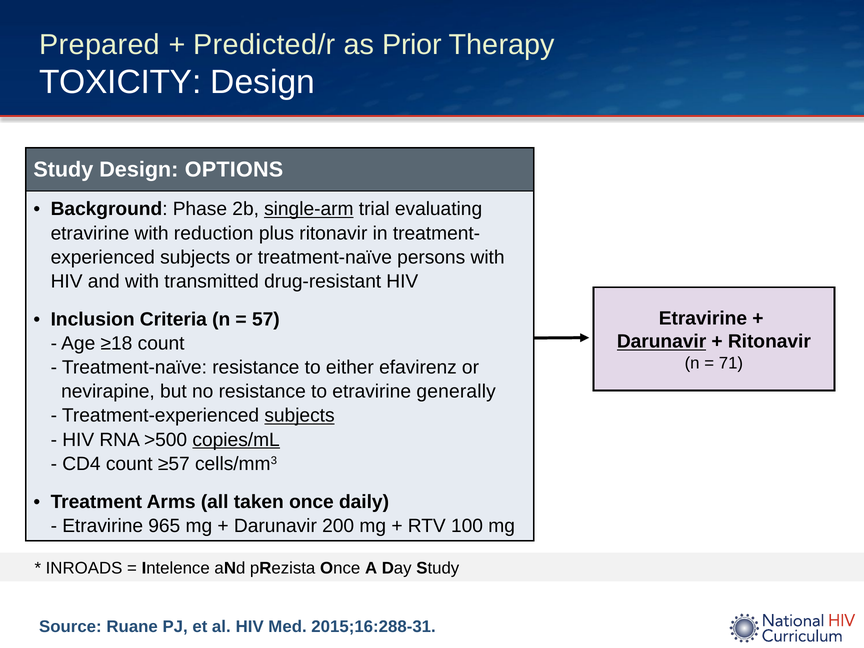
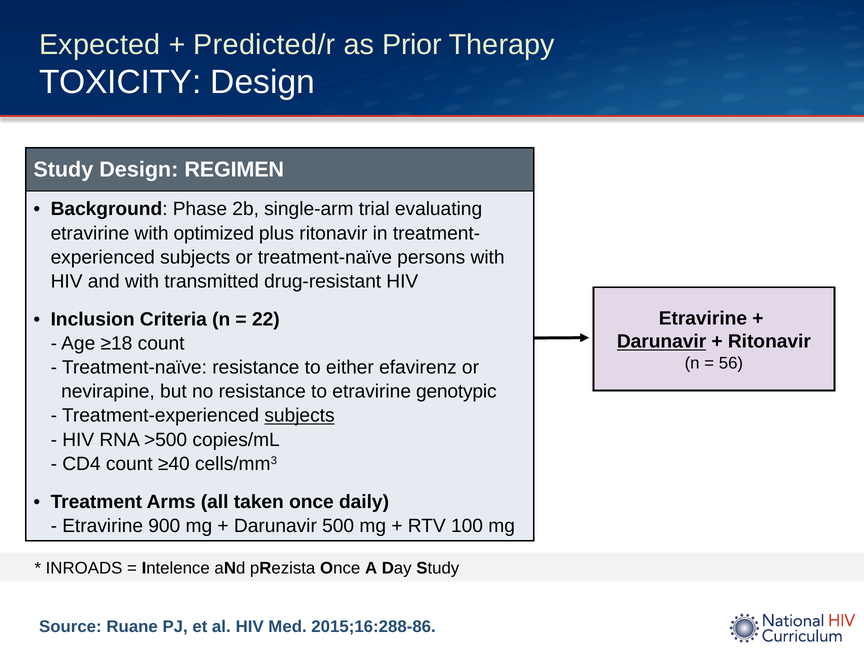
Prepared: Prepared -> Expected
OPTIONS: OPTIONS -> REGIMEN
single-arm underline: present -> none
reduction: reduction -> optimized
57: 57 -> 22
71: 71 -> 56
generally: generally -> genotypic
copies/mL underline: present -> none
≥57: ≥57 -> ≥40
965: 965 -> 900
200: 200 -> 500
2015;16:288-31: 2015;16:288-31 -> 2015;16:288-86
